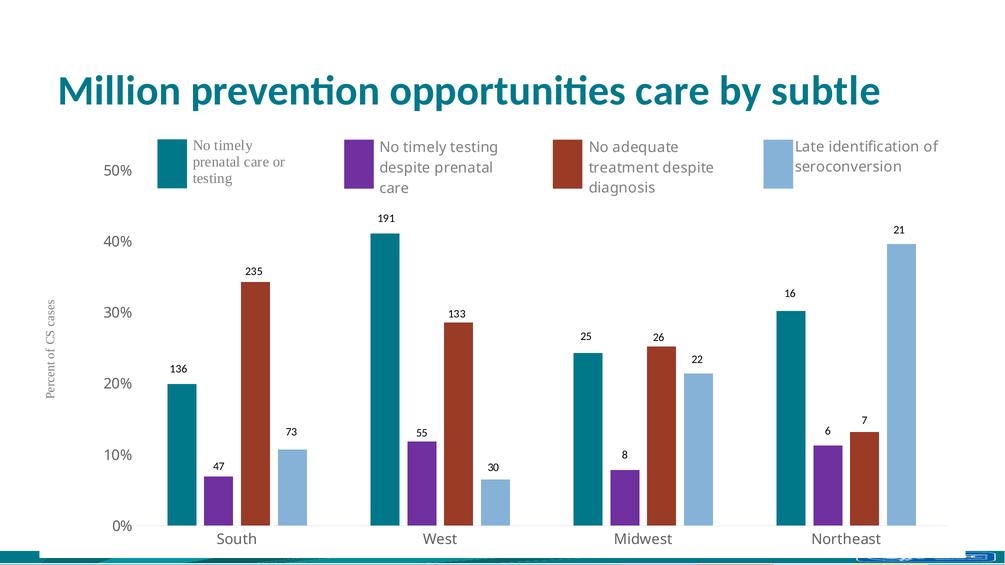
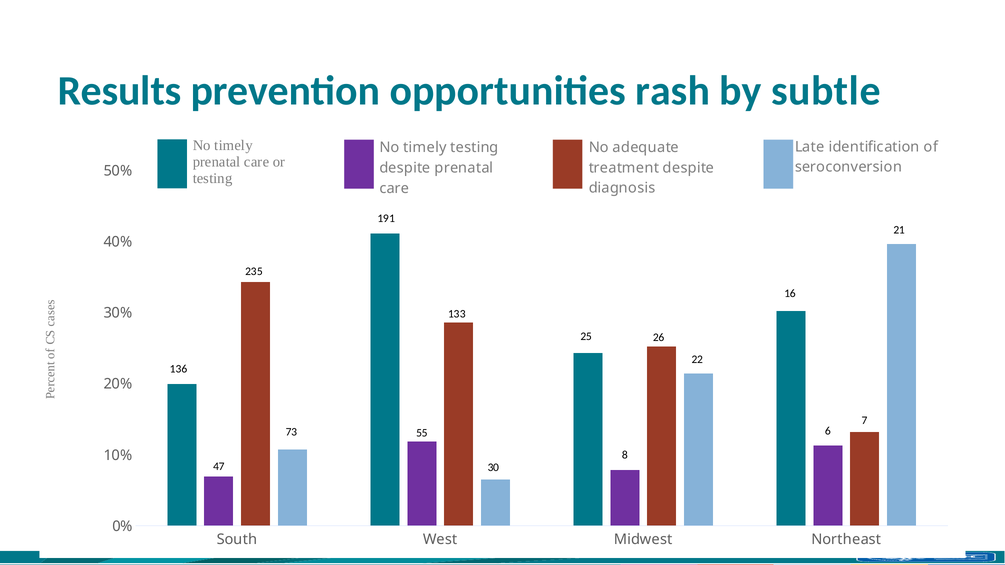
Million: Million -> Results
opportunities care: care -> rash
